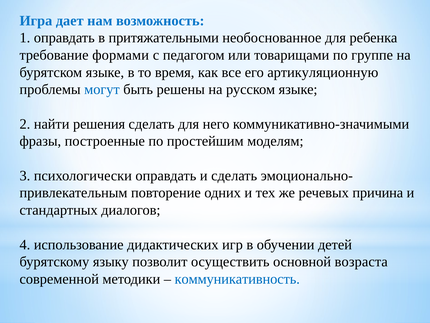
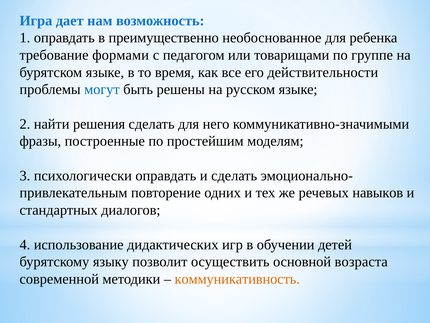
притяжательными: притяжательными -> преимущественно
артикуляционную: артикуляционную -> действительности
причина: причина -> навыков
коммуникативность colour: blue -> orange
